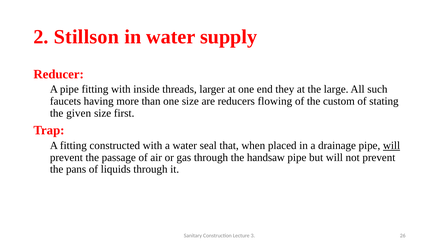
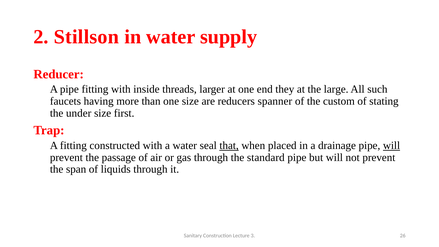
flowing: flowing -> spanner
given: given -> under
that underline: none -> present
handsaw: handsaw -> standard
pans: pans -> span
